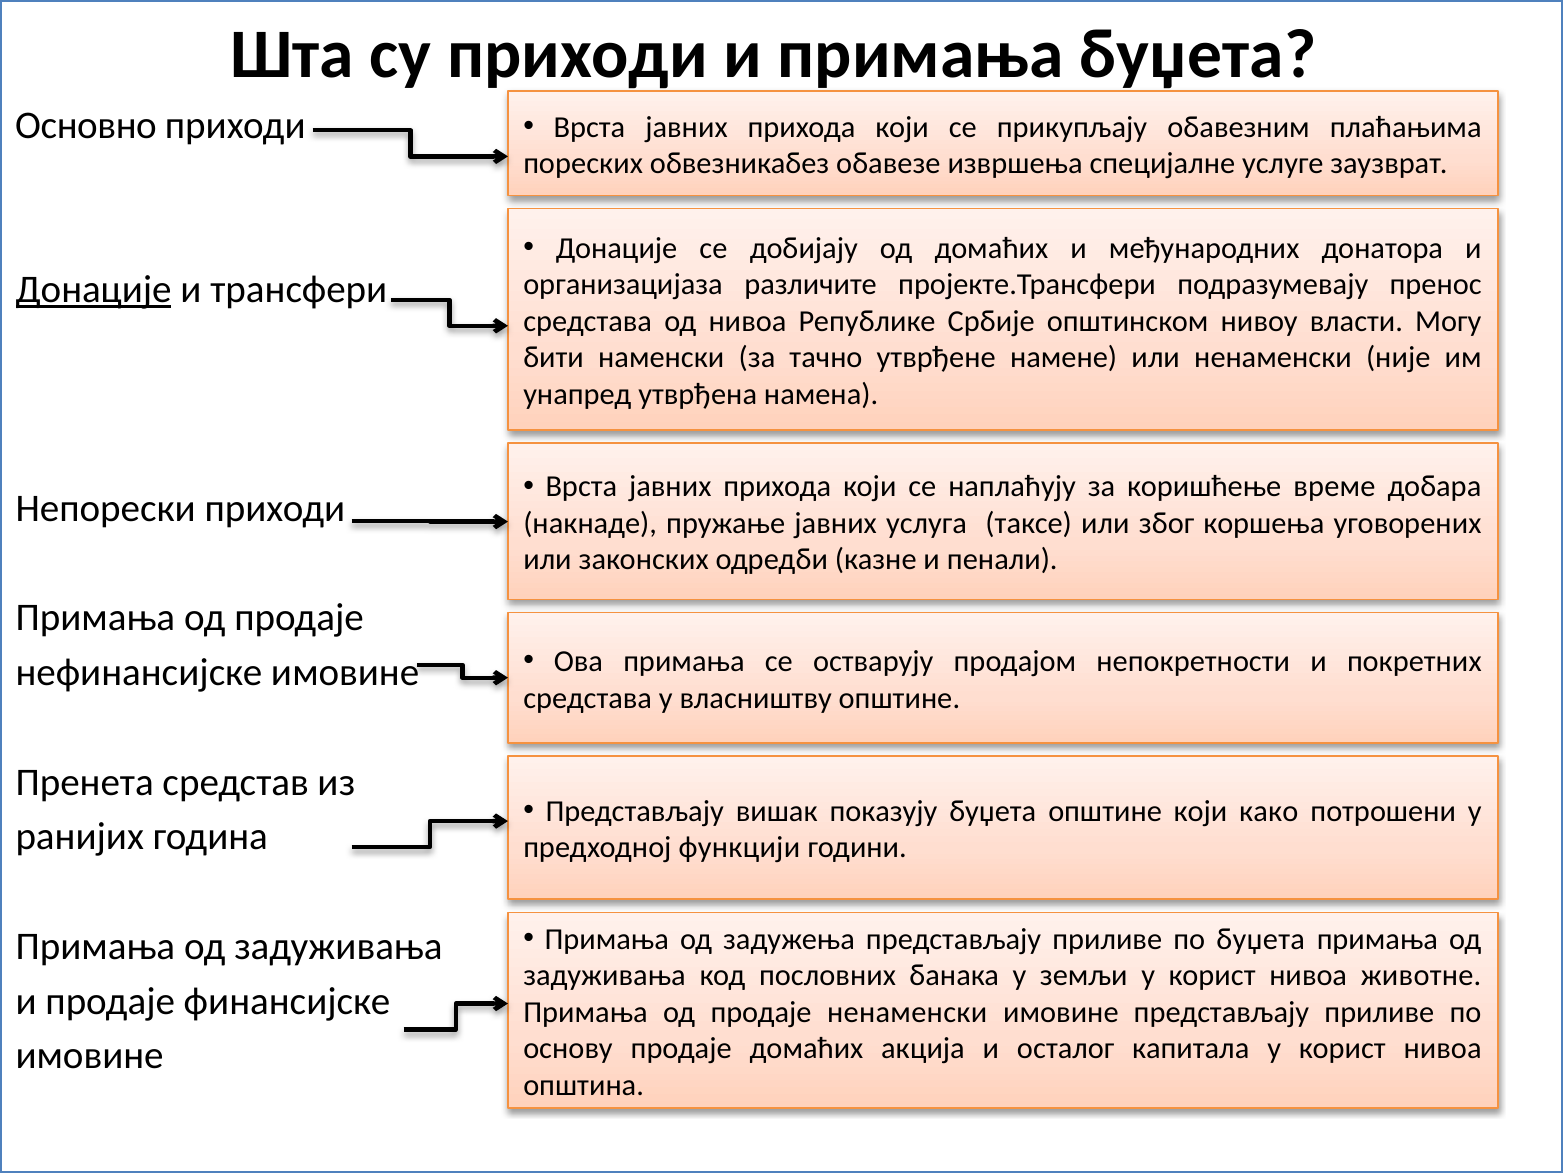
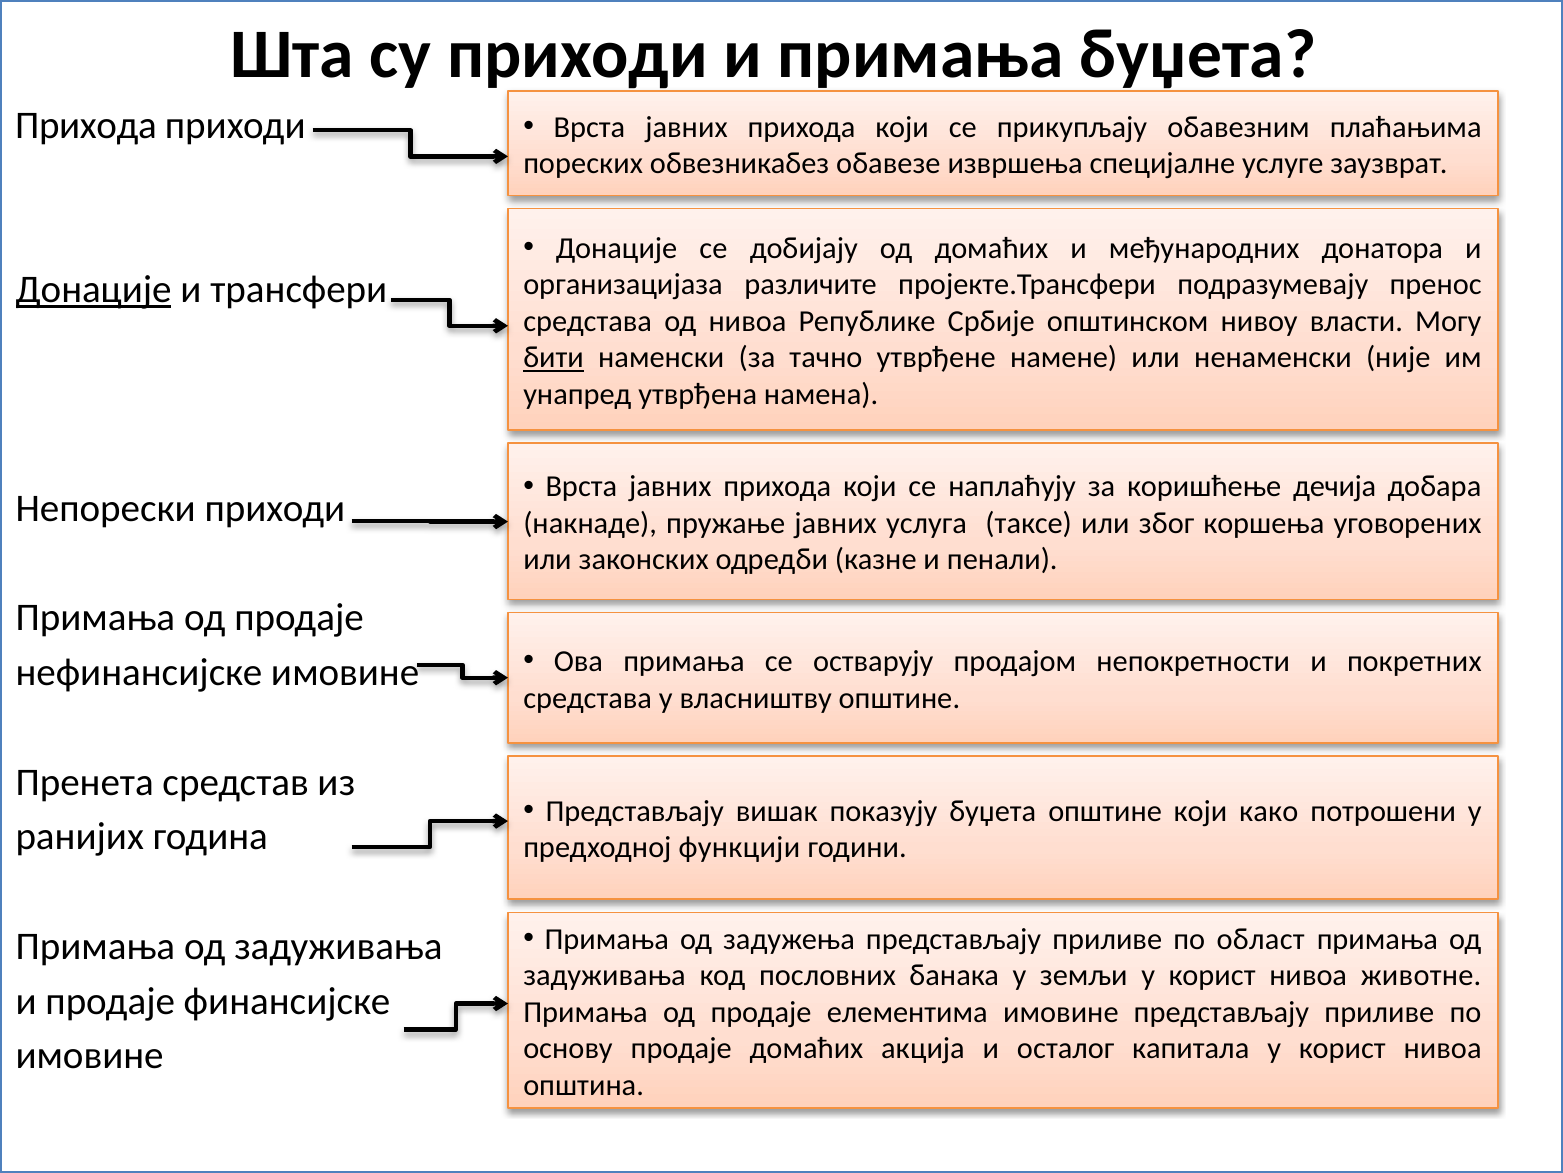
Основно at (86, 125): Основно -> Прихода
бити underline: none -> present
време: време -> дечија
по буџета: буџета -> област
продаје ненаменски: ненаменски -> елементима
